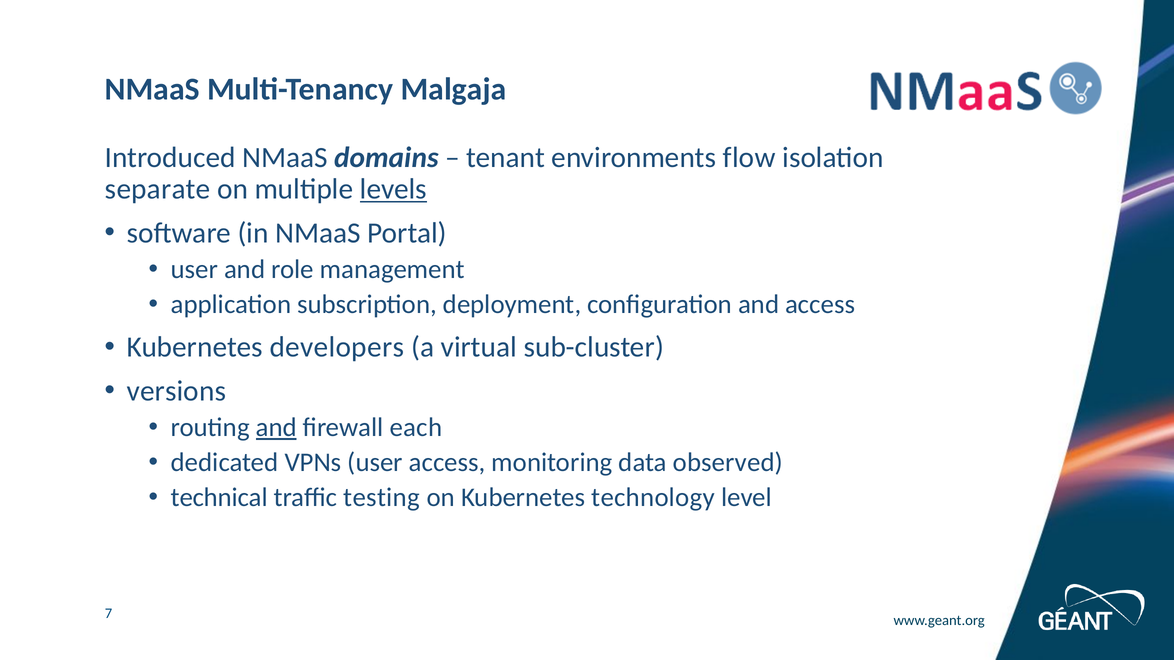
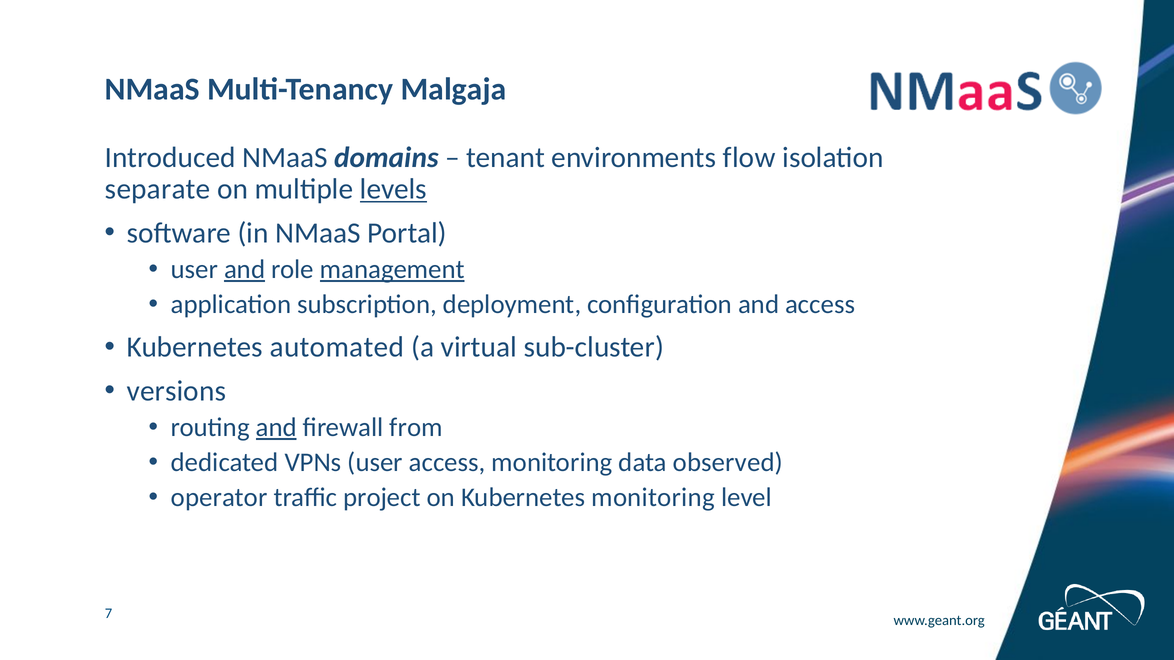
and at (245, 270) underline: none -> present
management underline: none -> present
developers: developers -> automated
each: each -> from
technical: technical -> operator
testing: testing -> project
Kubernetes technology: technology -> monitoring
